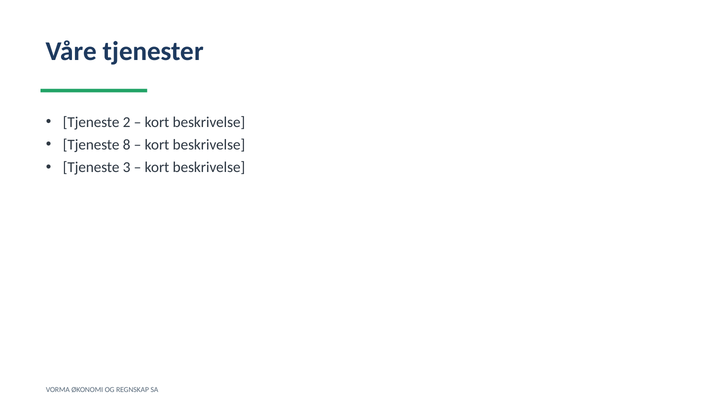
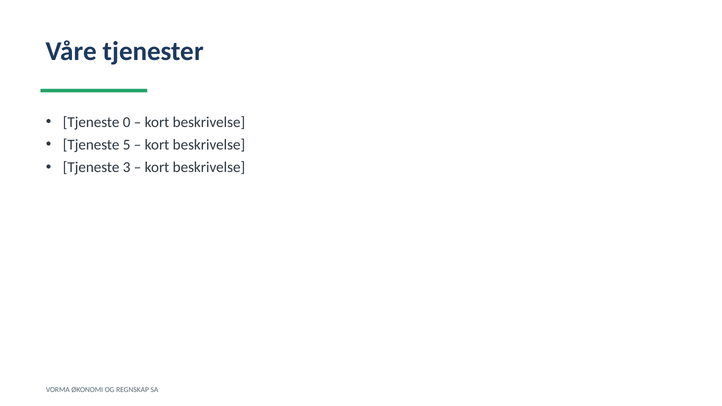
2: 2 -> 0
8: 8 -> 5
